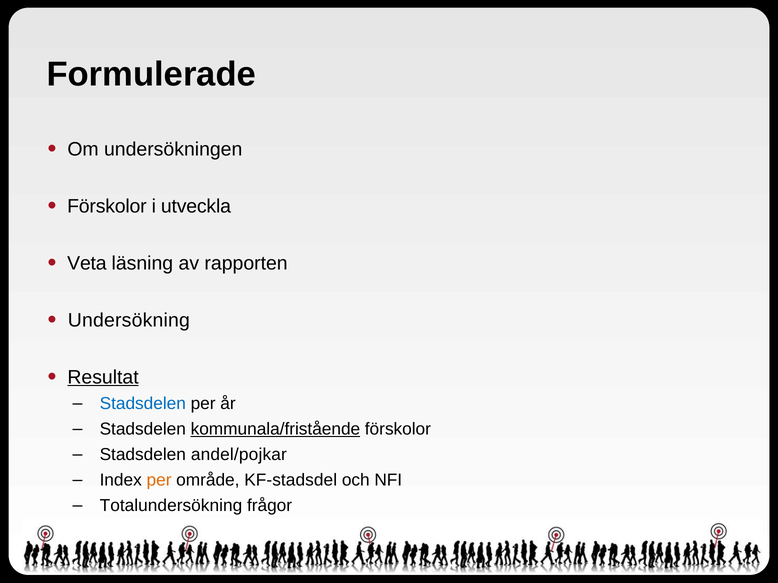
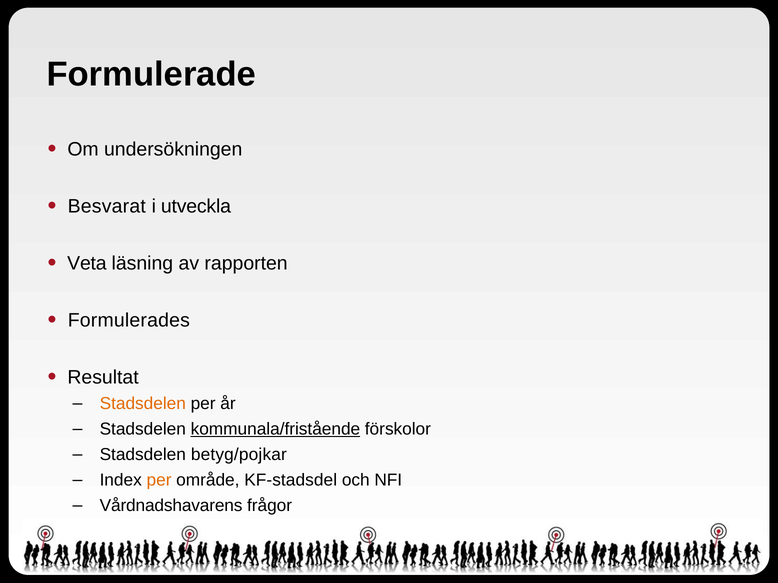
Förskolor at (107, 206): Förskolor -> Besvarat
Undersökning: Undersökning -> Formulerades
Resultat underline: present -> none
Stadsdelen at (143, 404) colour: blue -> orange
andel/pojkar: andel/pojkar -> betyg/pojkar
Totalundersökning: Totalundersökning -> Vårdnadshavarens
